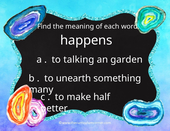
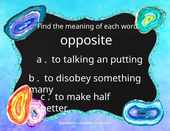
happens: happens -> opposite
garden: garden -> putting
unearth: unearth -> disobey
